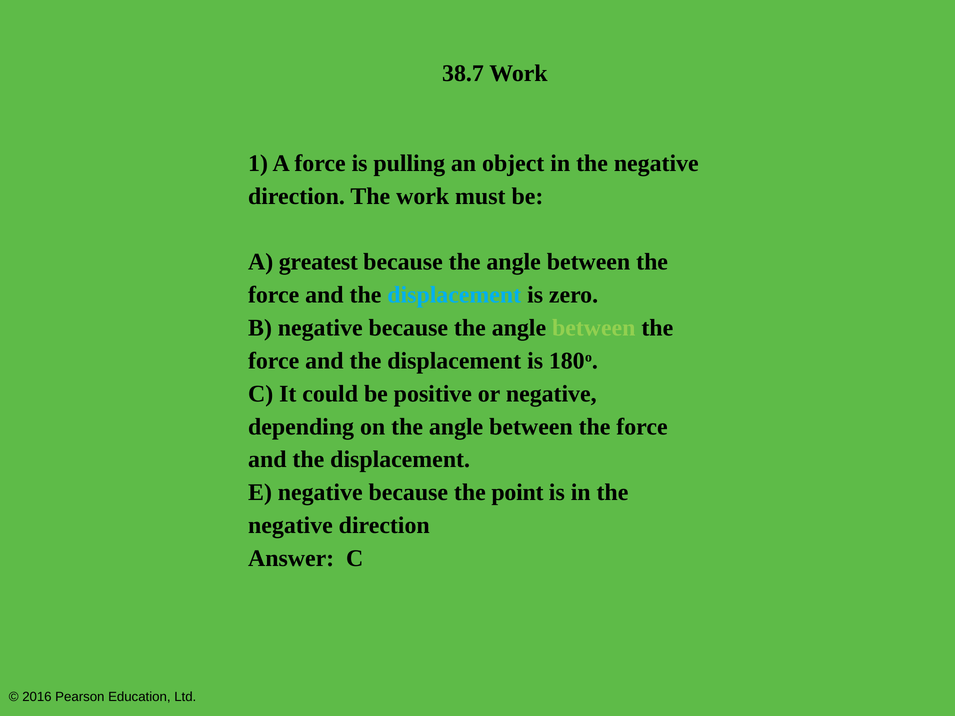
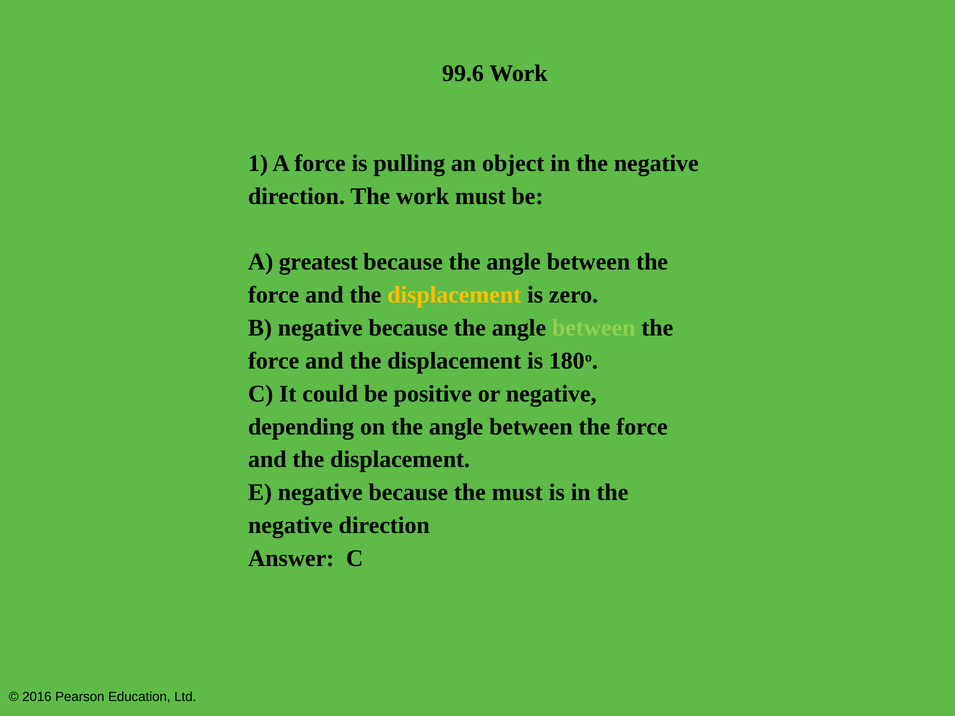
38.7: 38.7 -> 99.6
displacement at (454, 295) colour: light blue -> yellow
the point: point -> must
